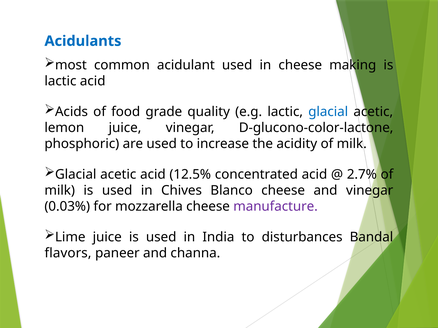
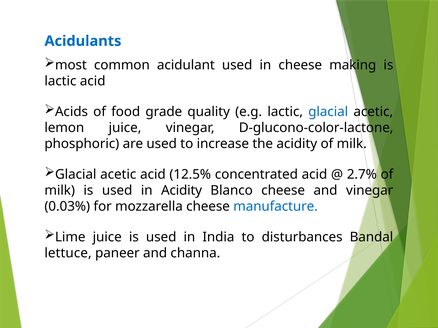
in Chives: Chives -> Acidity
manufacture colour: purple -> blue
flavors: flavors -> lettuce
